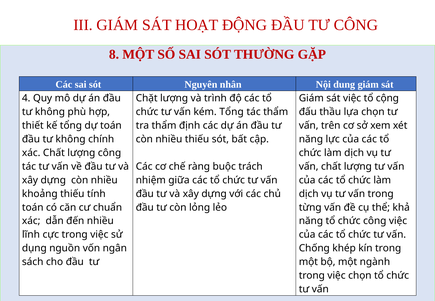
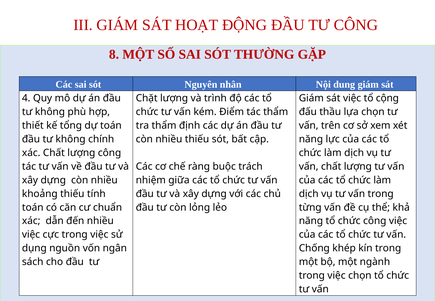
kém Tổng: Tổng -> Điểm
lĩnh at (31, 235): lĩnh -> việc
